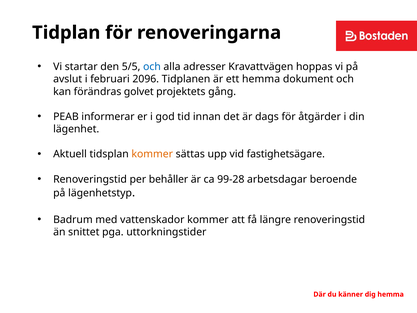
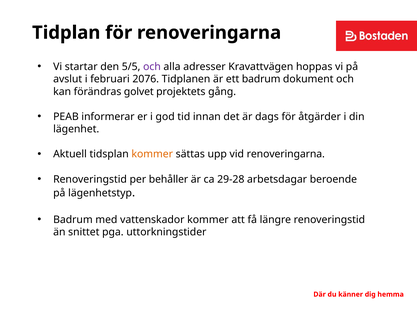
och at (152, 67) colour: blue -> purple
2096: 2096 -> 2076
ett hemma: hemma -> badrum
vid fastighetsägare: fastighetsägare -> renoveringarna
99-28: 99-28 -> 29-28
